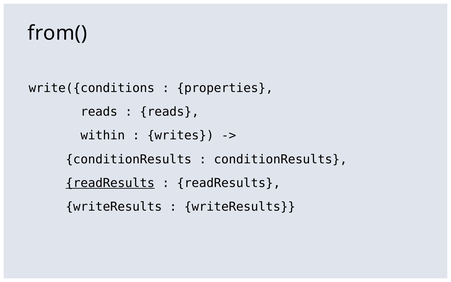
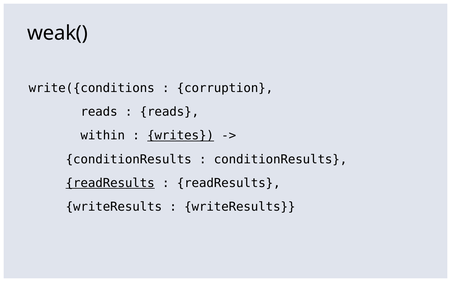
from(: from( -> weak(
properties: properties -> corruption
writes underline: none -> present
